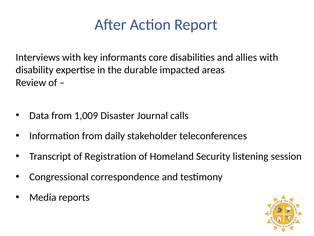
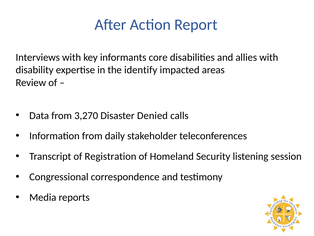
durable: durable -> identify
1,009: 1,009 -> 3,270
Journal: Journal -> Denied
